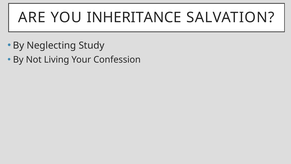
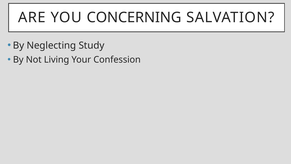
INHERITANCE: INHERITANCE -> CONCERNING
